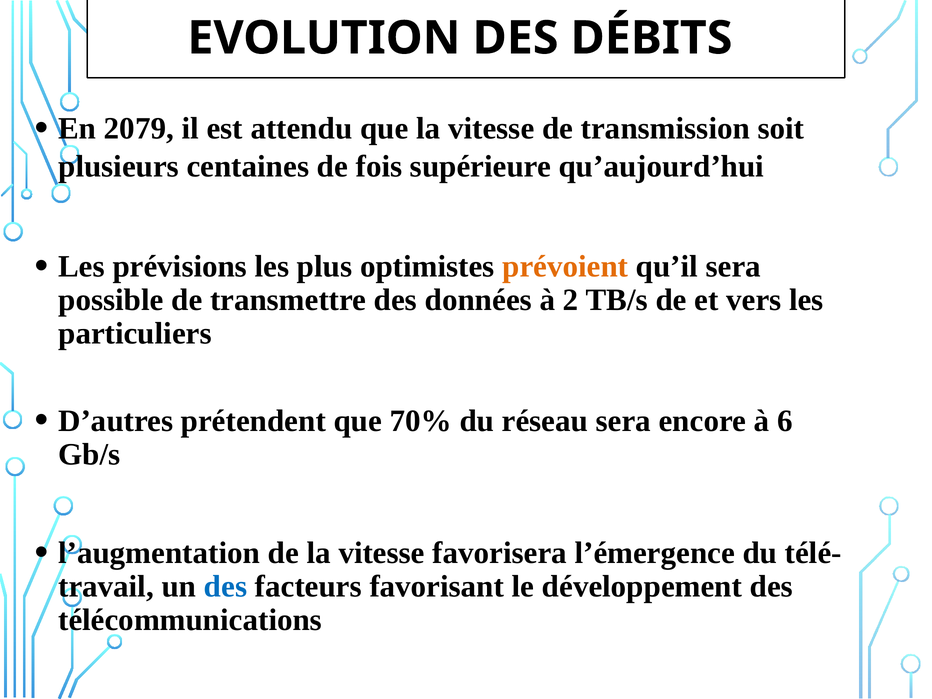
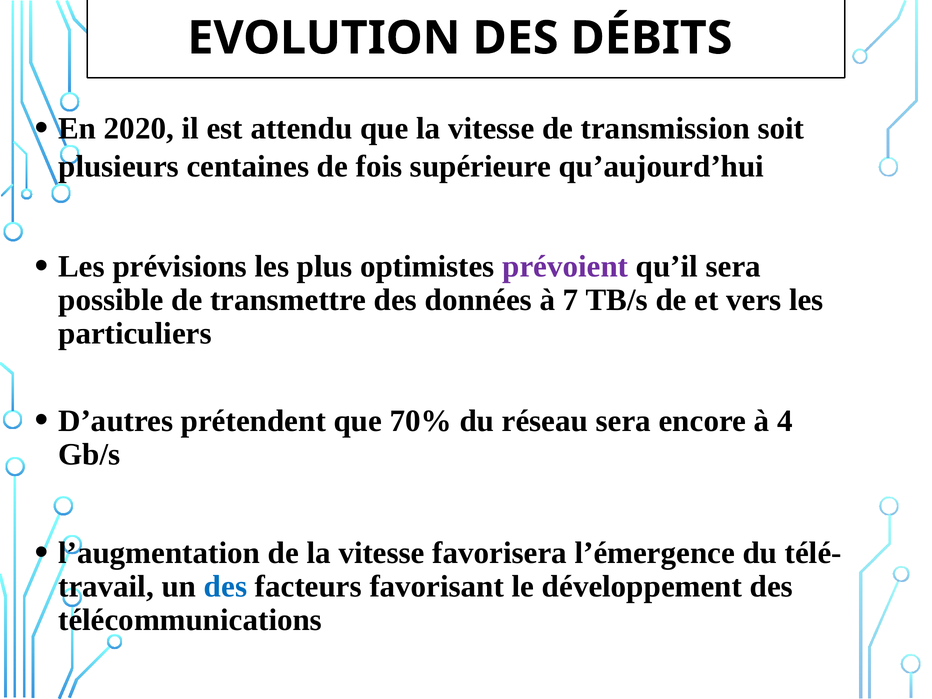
2079: 2079 -> 2020
prévoient colour: orange -> purple
2: 2 -> 7
6: 6 -> 4
